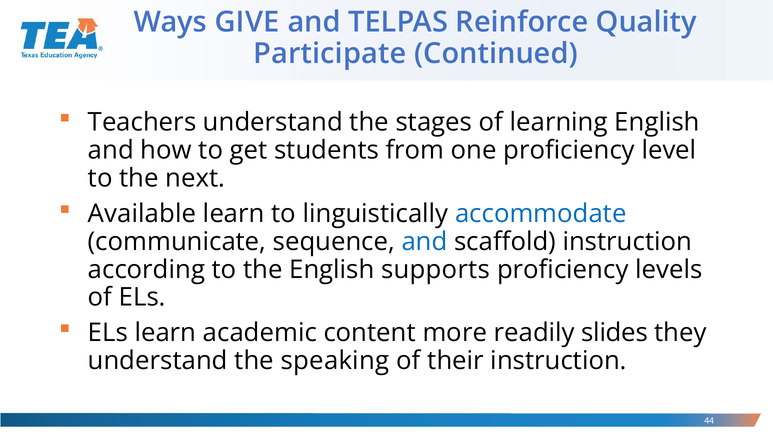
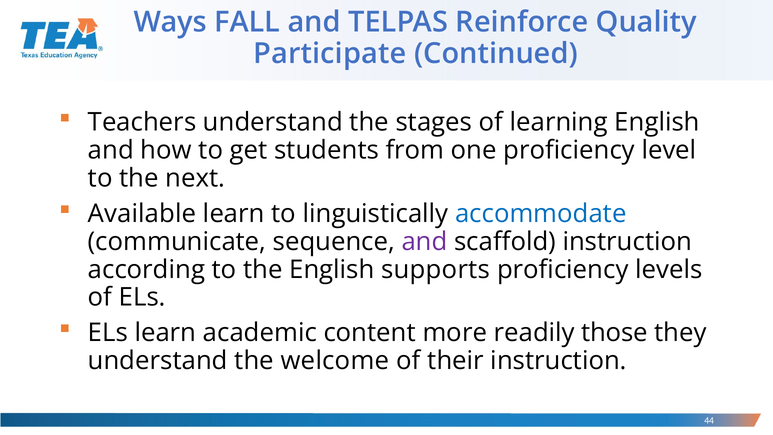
GIVE: GIVE -> FALL
and at (425, 242) colour: blue -> purple
slides: slides -> those
speaking: speaking -> welcome
